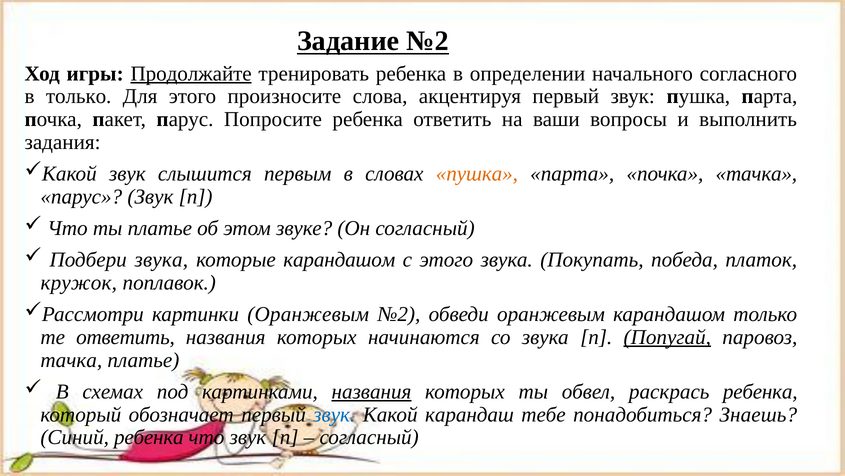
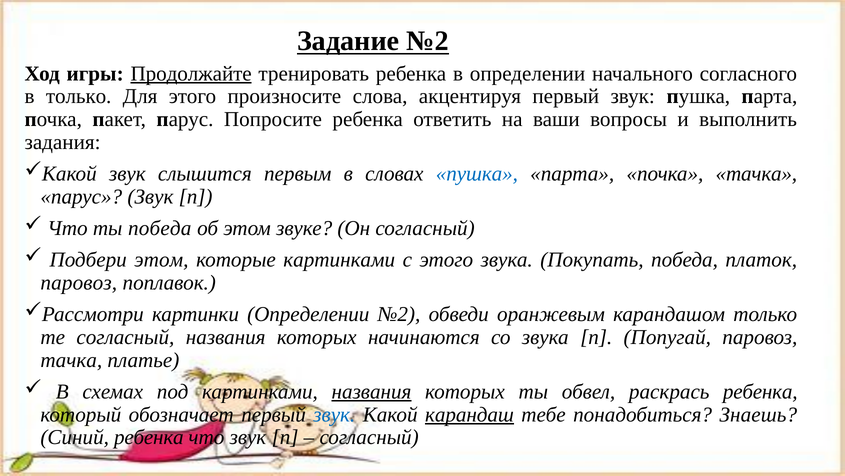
пушка at (477, 173) colour: orange -> blue
ты платье: платье -> победа
Подбери звука: звука -> этом
которые карандашом: карандашом -> картинками
кружок at (79, 282): кружок -> паровоз
картинки Оранжевым: Оранжевым -> Определении
те ответить: ответить -> согласный
Попугай underline: present -> none
карандаш underline: none -> present
